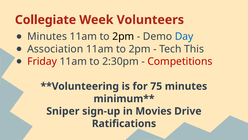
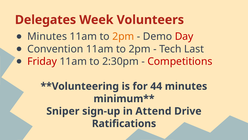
Collegiate: Collegiate -> Delegates
2pm at (123, 36) colour: black -> orange
Day colour: blue -> red
Association: Association -> Convention
This: This -> Last
75: 75 -> 44
Movies: Movies -> Attend
